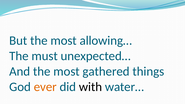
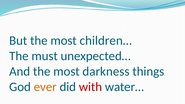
allowing…: allowing… -> children…
gathered: gathered -> darkness
with colour: black -> red
